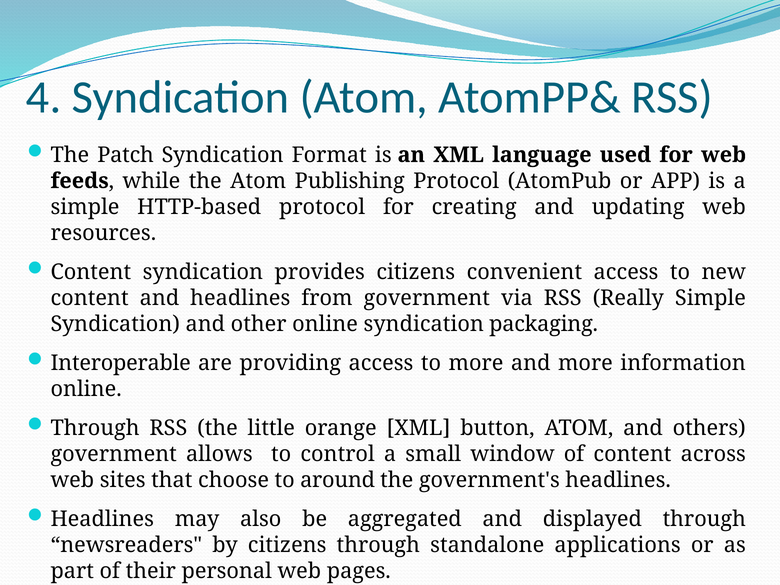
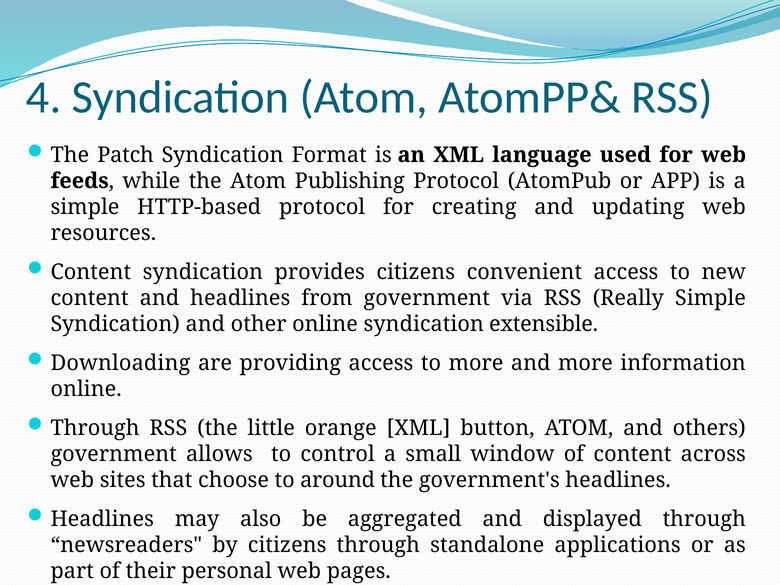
packaging: packaging -> extensible
Interoperable: Interoperable -> Downloading
